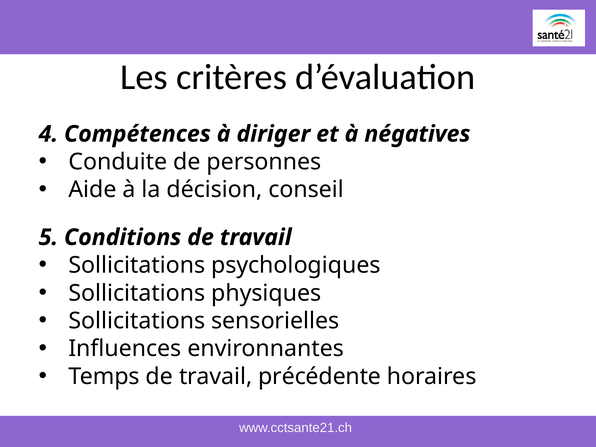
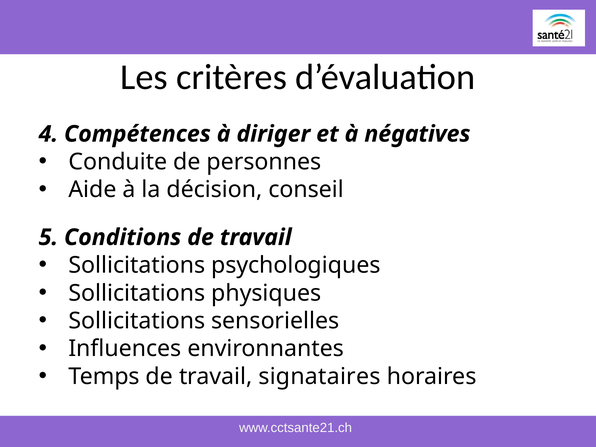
précédente: précédente -> signataires
